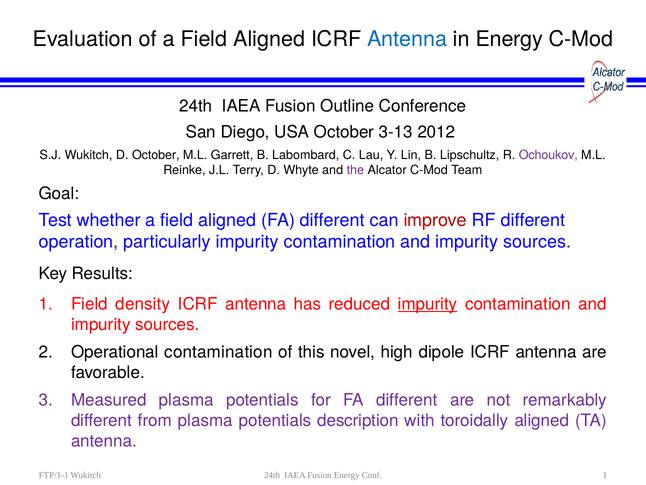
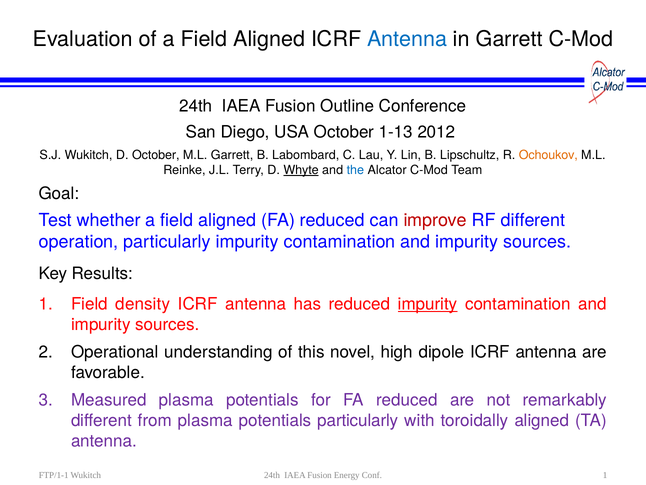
in Energy: Energy -> Garrett
3-13: 3-13 -> 1-13
Ochoukov colour: purple -> orange
Whyte underline: none -> present
the colour: purple -> blue
aligned FA different: different -> reduced
Operational contamination: contamination -> understanding
for FA different: different -> reduced
potentials description: description -> particularly
